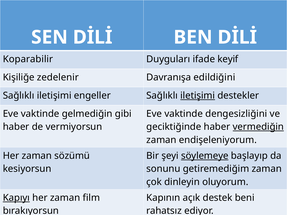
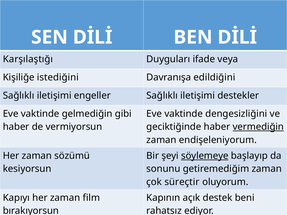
Koparabilir: Koparabilir -> Karşılaştığı
keyif: keyif -> veya
zedelenir: zedelenir -> istediğini
iletişimi at (198, 96) underline: present -> none
dinleyin: dinleyin -> süreçtir
Kapıyı underline: present -> none
